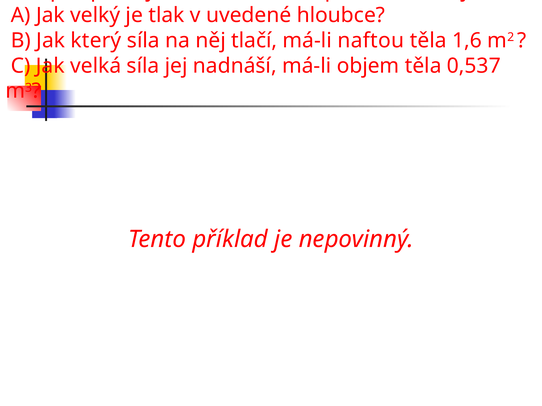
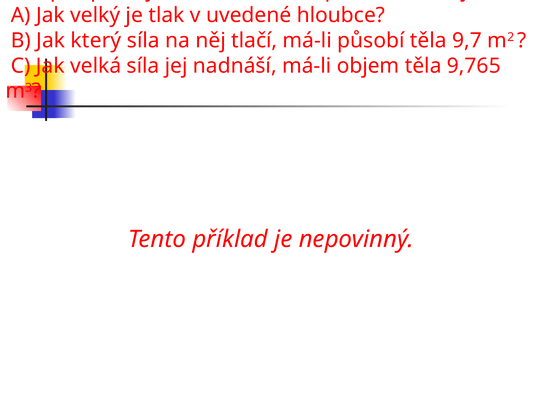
naftou: naftou -> působí
1,6: 1,6 -> 9,7
0,537: 0,537 -> 9,765
